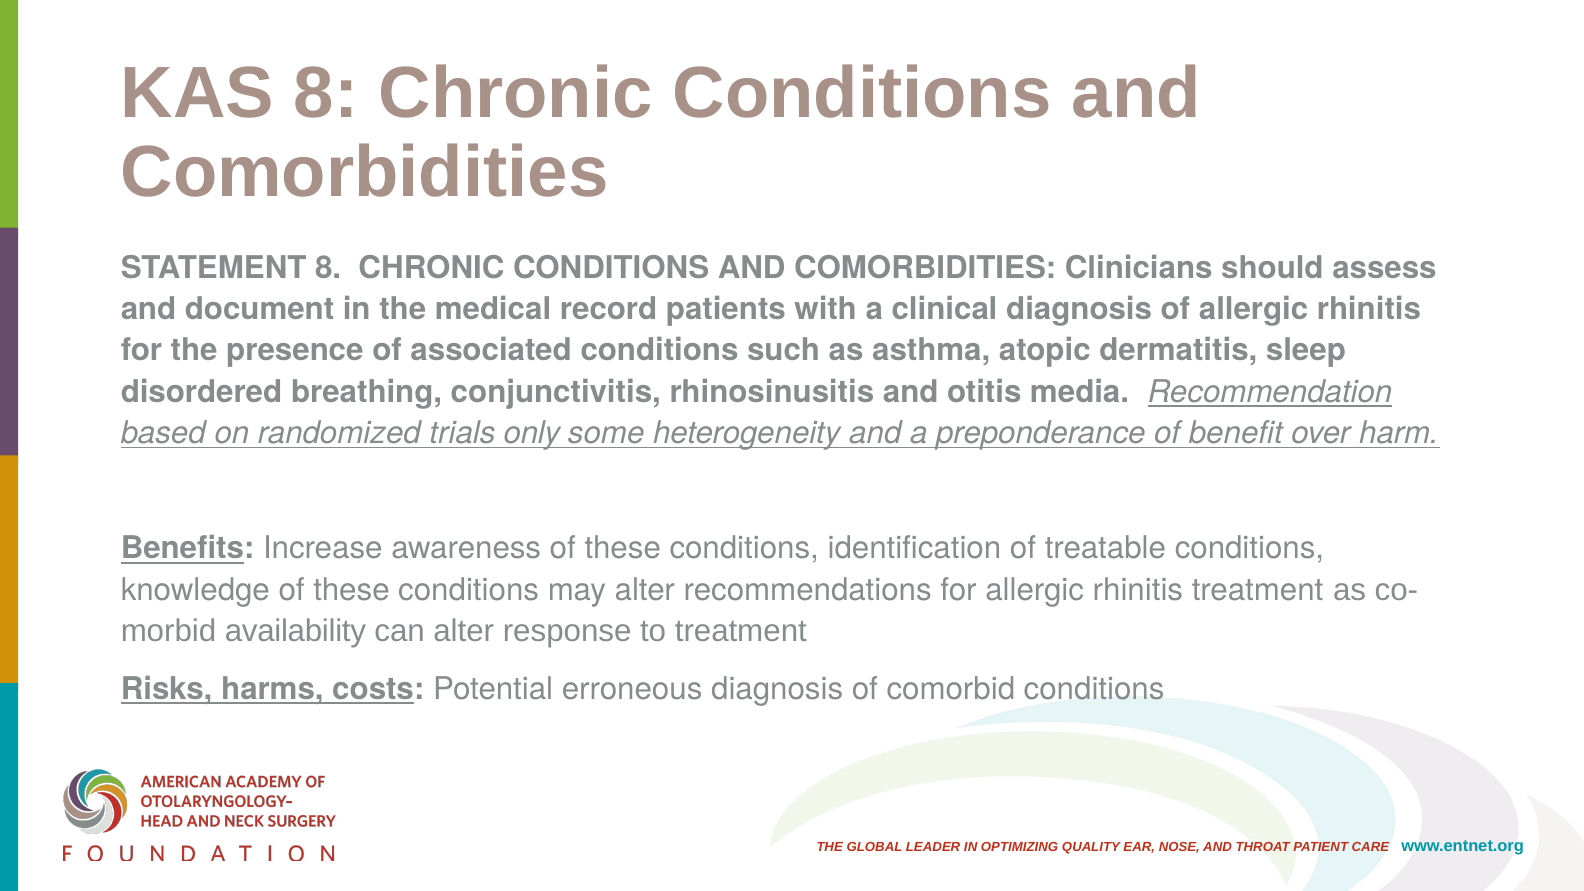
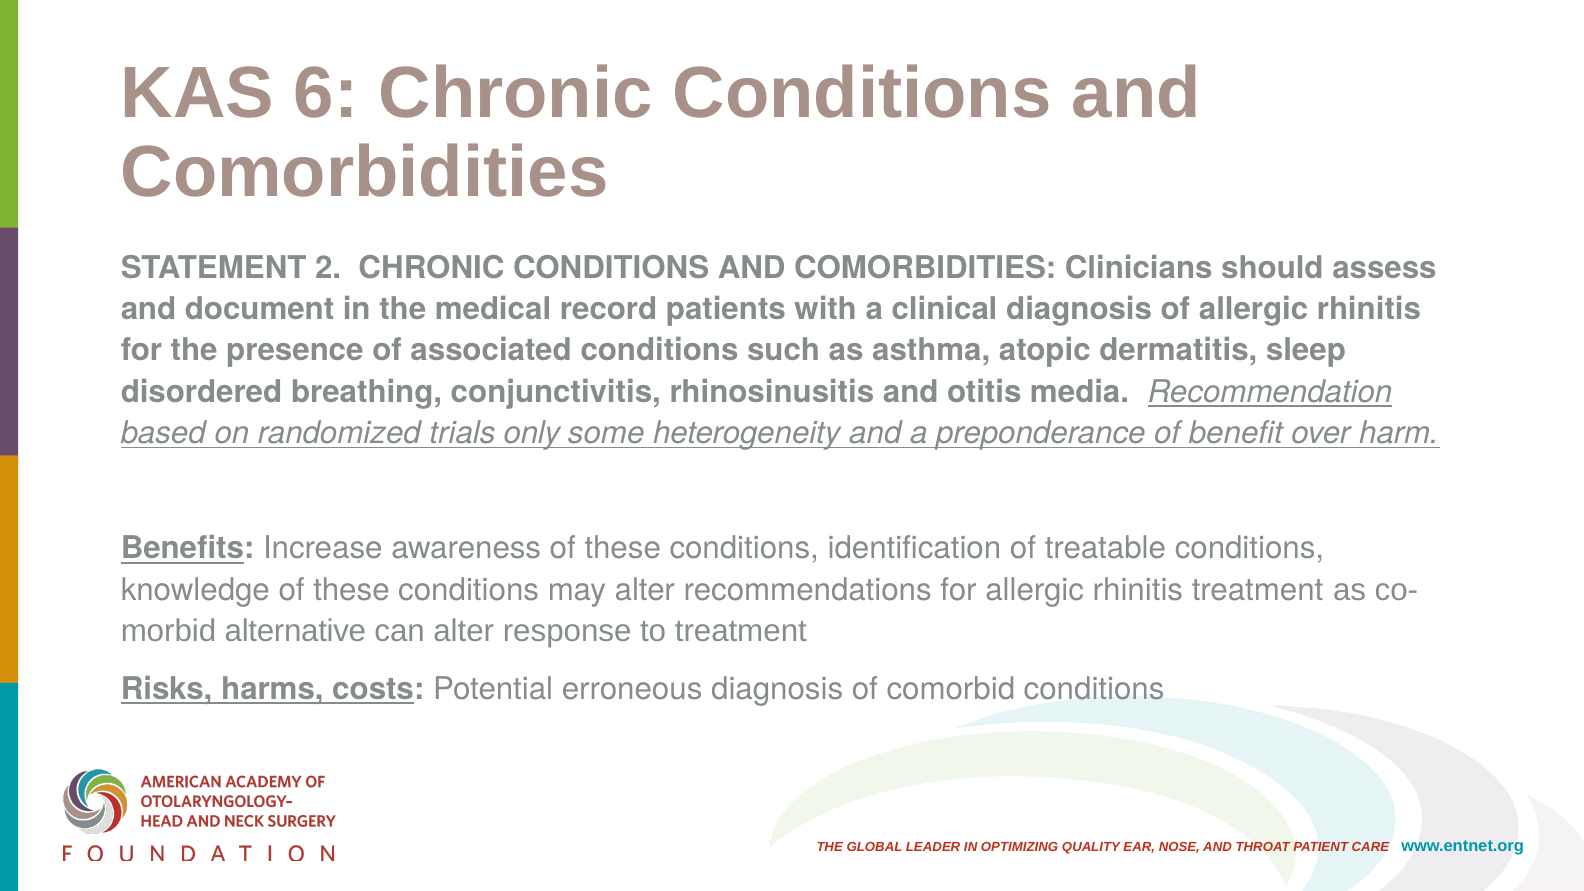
KAS 8: 8 -> 6
STATEMENT 8: 8 -> 2
availability: availability -> alternative
